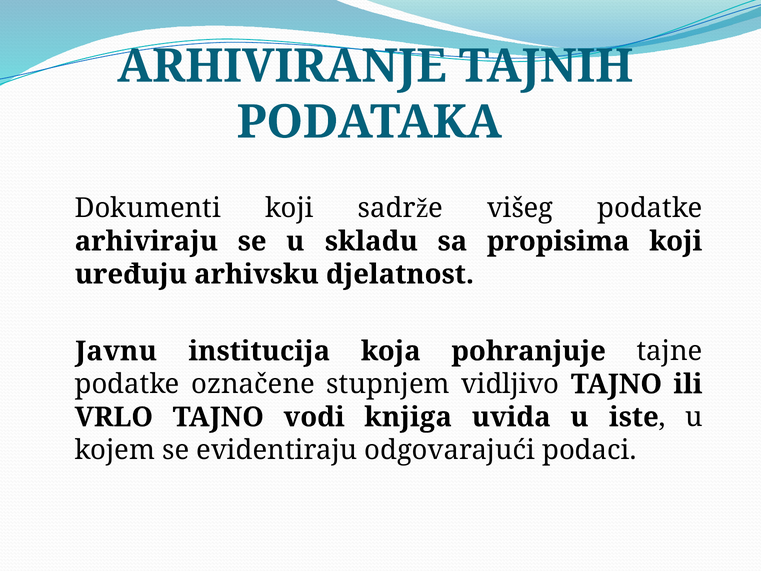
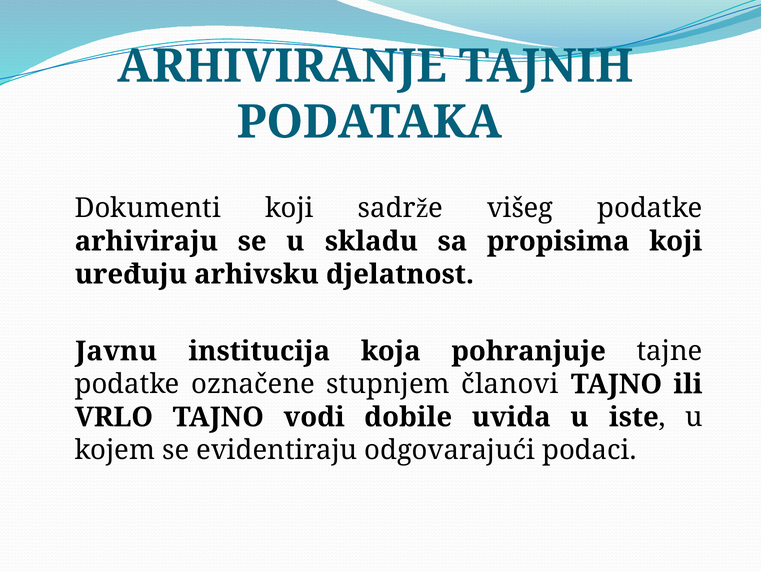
vidljivo: vidljivo -> članovi
knjiga: knjiga -> dobile
